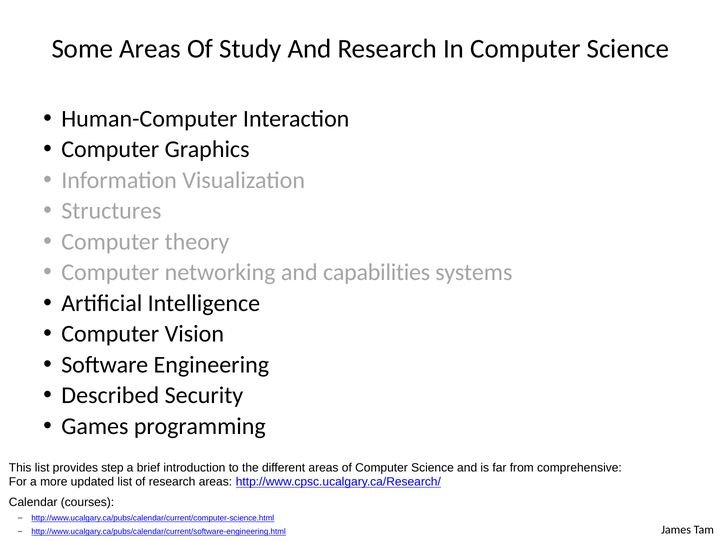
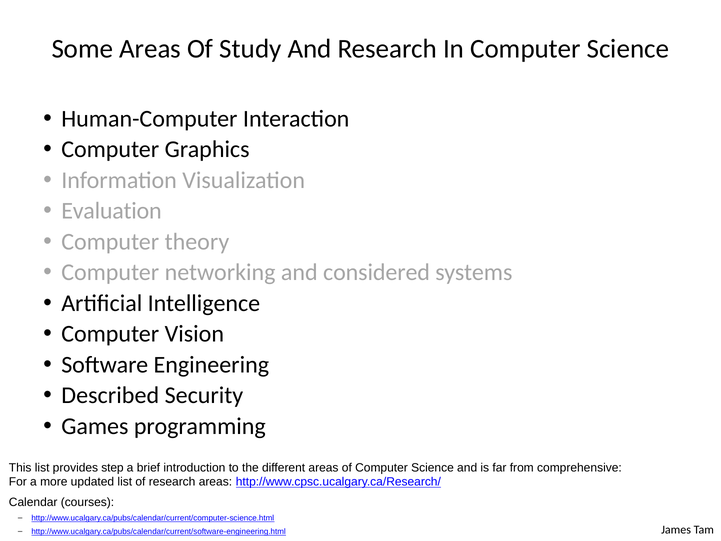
Structures: Structures -> Evaluation
capabilities: capabilities -> considered
